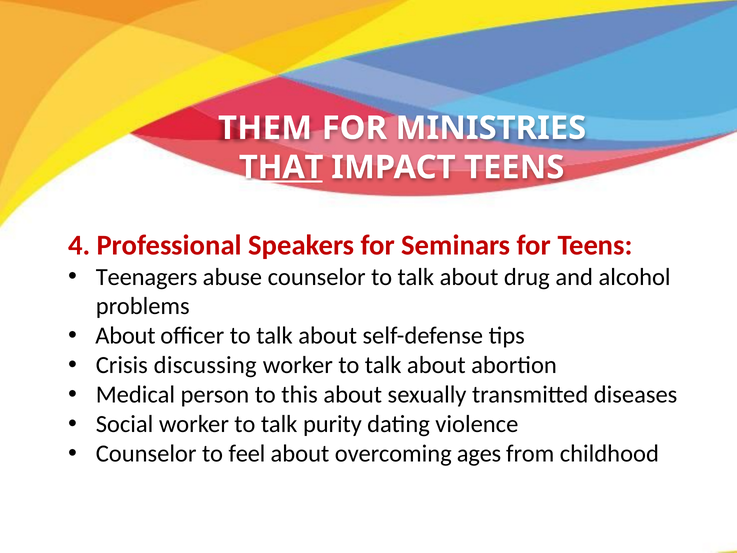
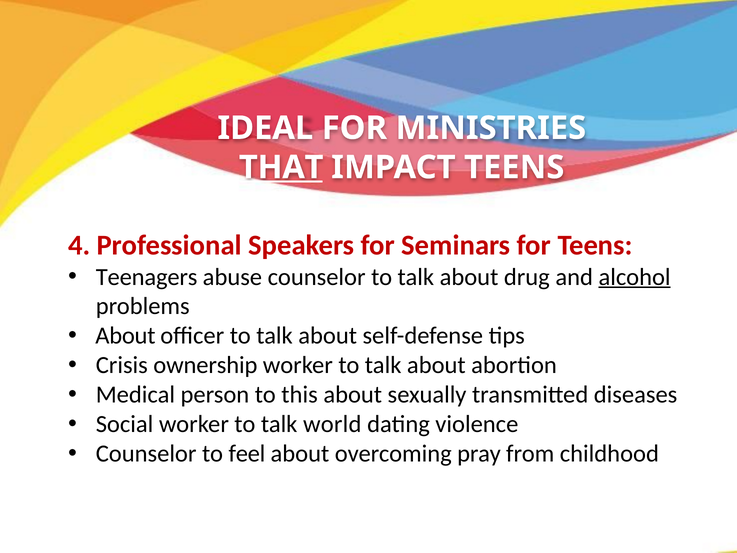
THEM: THEM -> IDEAL
alcohol underline: none -> present
discussing: discussing -> ownership
purity: purity -> world
ages: ages -> pray
